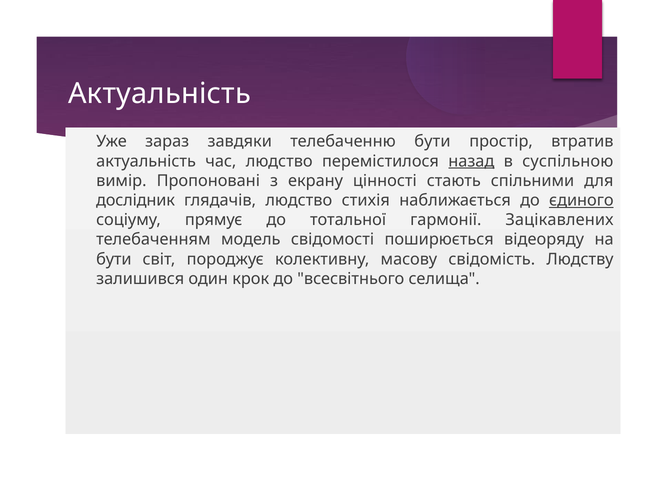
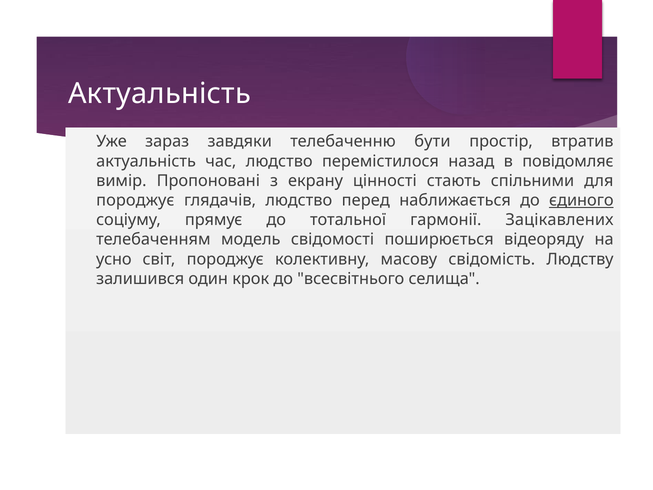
назад underline: present -> none
суспільною: суспільною -> повідомляє
дослідник at (135, 200): дослідник -> породжує
стихія: стихія -> перед
бути at (114, 259): бути -> усно
